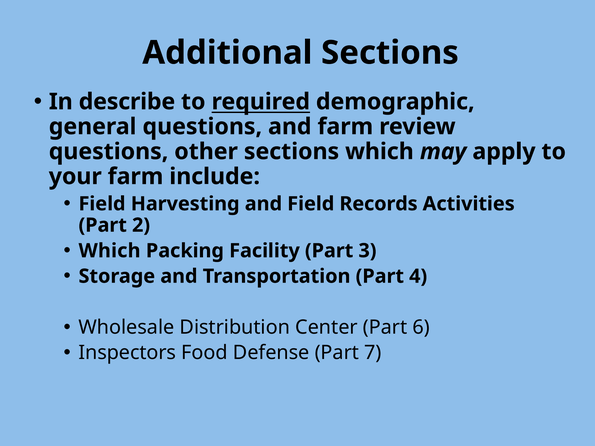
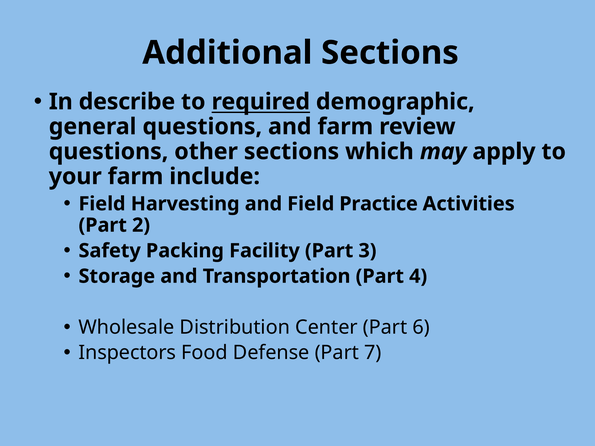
Records: Records -> Practice
Which at (110, 251): Which -> Safety
